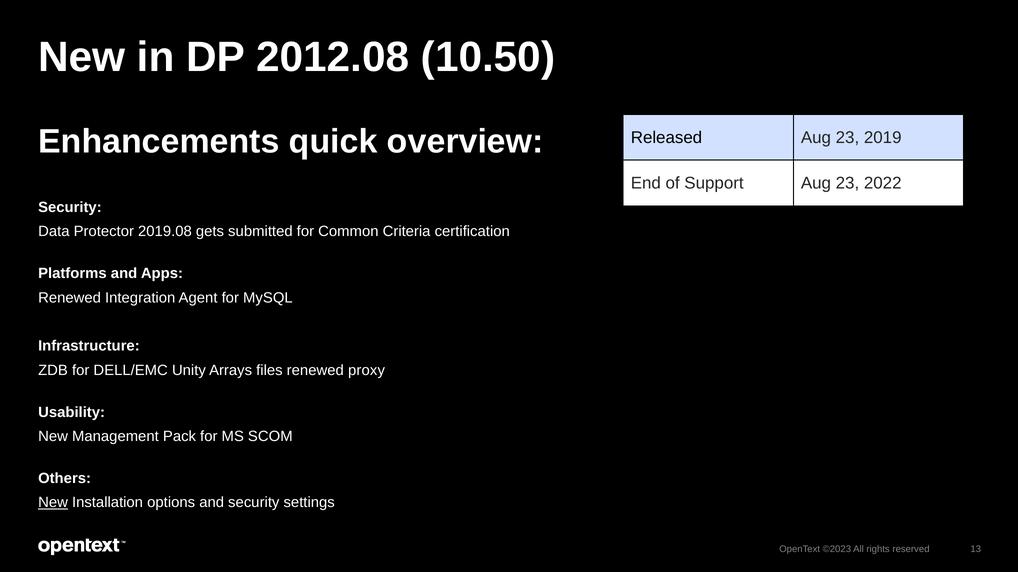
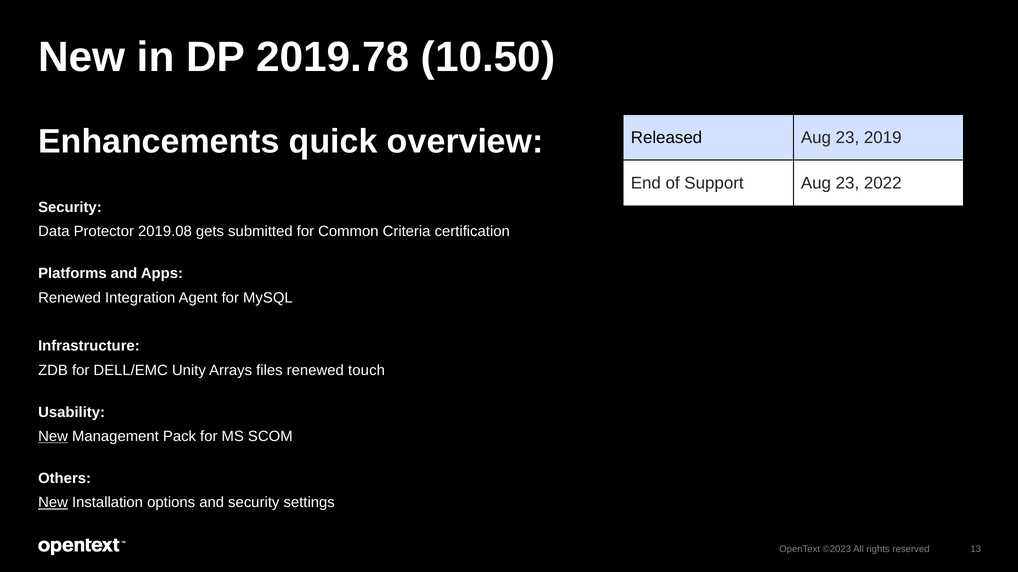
2012.08: 2012.08 -> 2019.78
proxy: proxy -> touch
New at (53, 437) underline: none -> present
